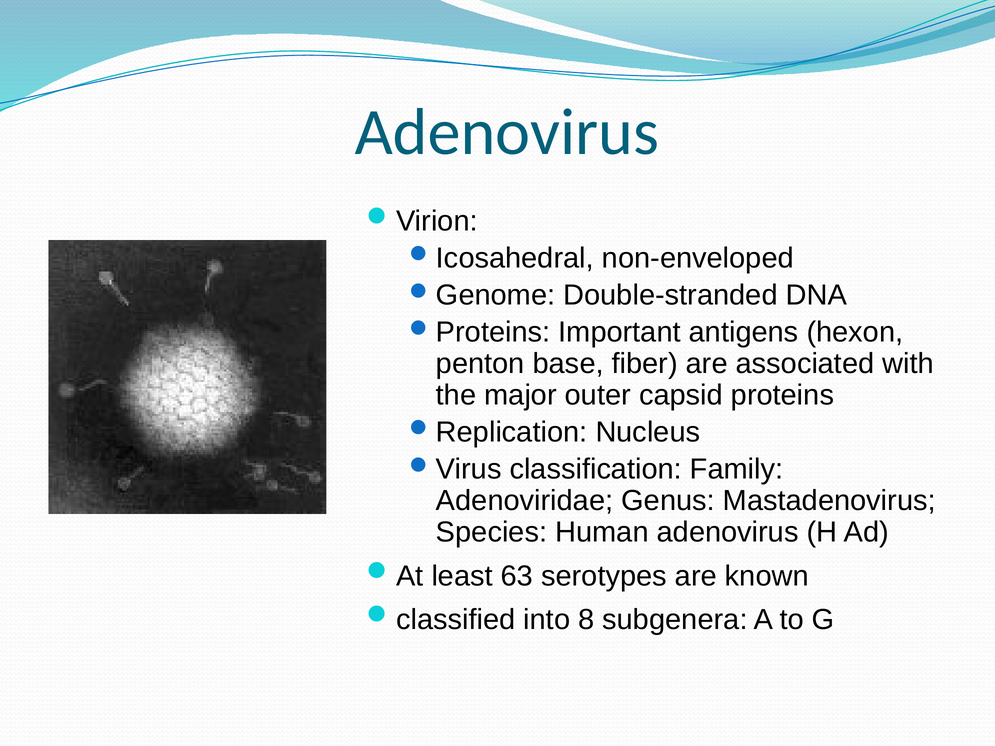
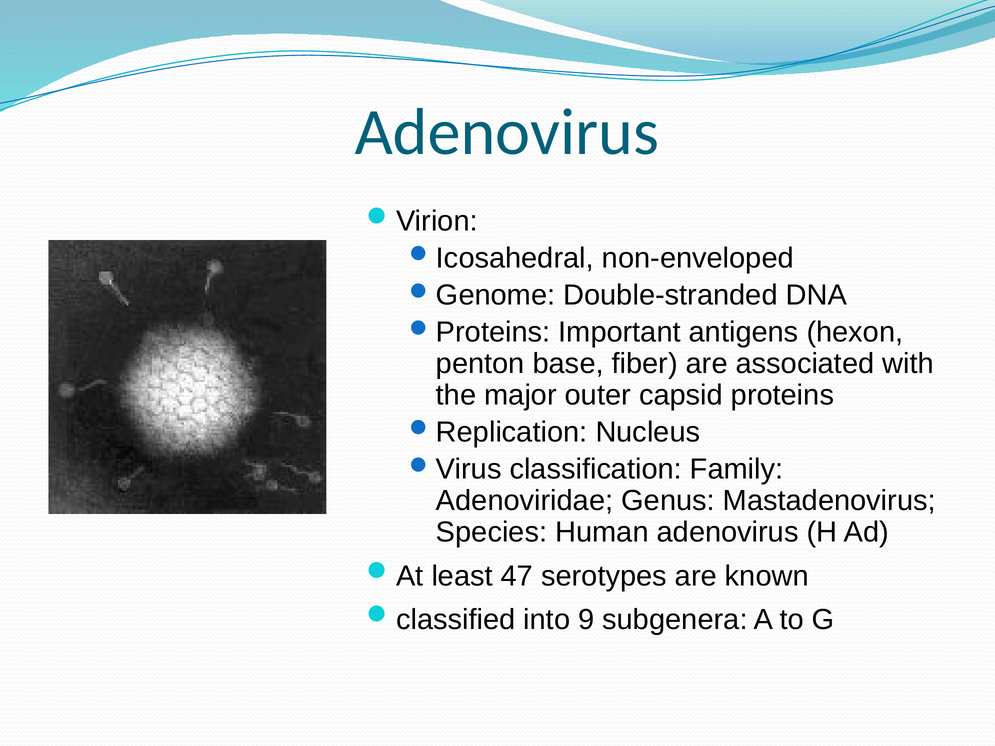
63: 63 -> 47
8: 8 -> 9
